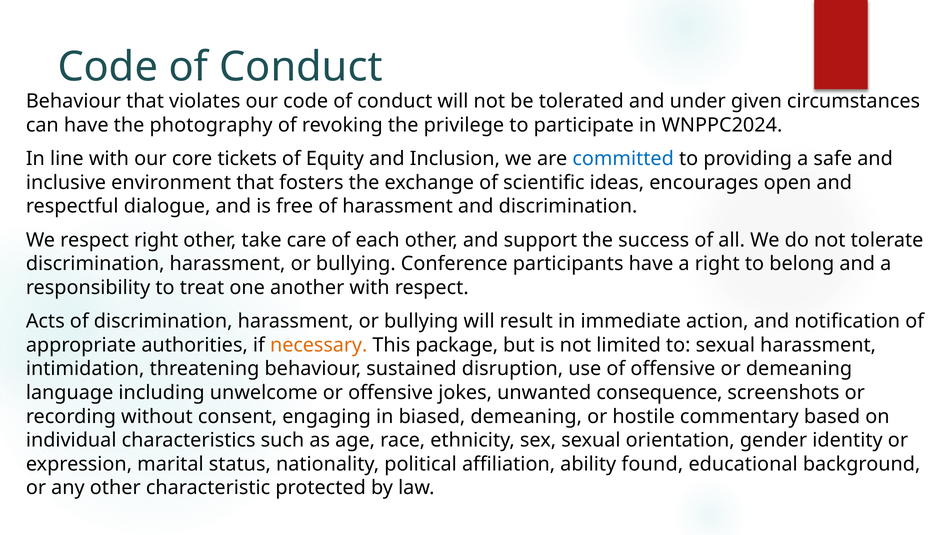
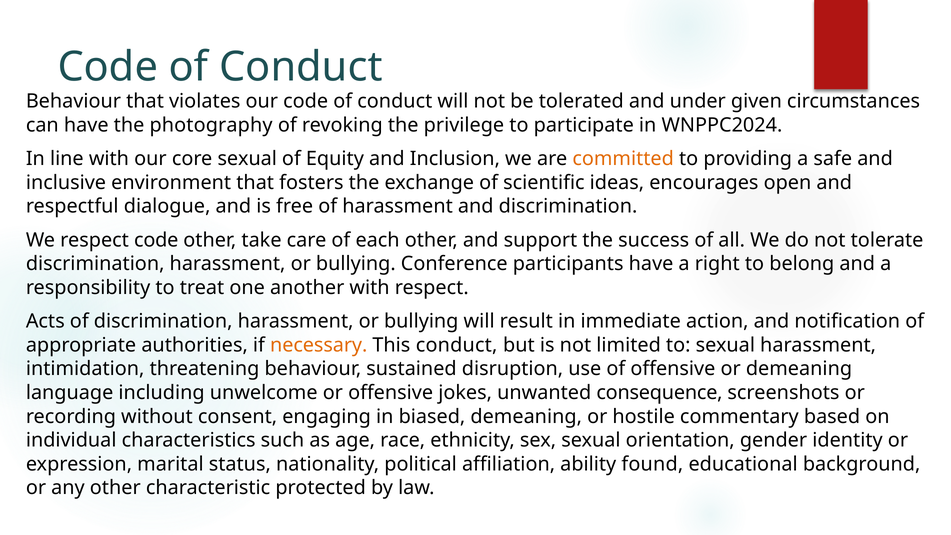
core tickets: tickets -> sexual
committed colour: blue -> orange
respect right: right -> code
This package: package -> conduct
